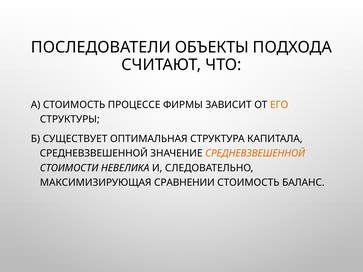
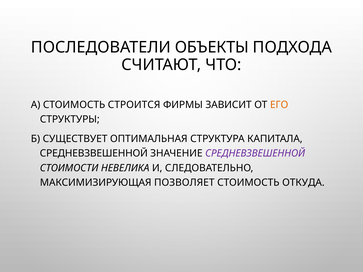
ПРОЦЕССЕ: ПРОЦЕССЕ -> СТРОИТСЯ
СРЕДНЕВЗВЕШЕННОЙ at (255, 154) colour: orange -> purple
СРАВНЕНИИ: СРАВНЕНИИ -> ПОЗВОЛЯЕТ
БАЛАНС: БАЛАНС -> ОТКУДА
